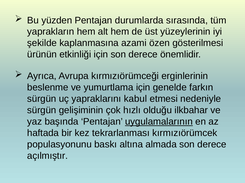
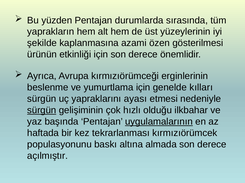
farkın: farkın -> kılları
kabul: kabul -> ayası
sürgün at (42, 111) underline: none -> present
